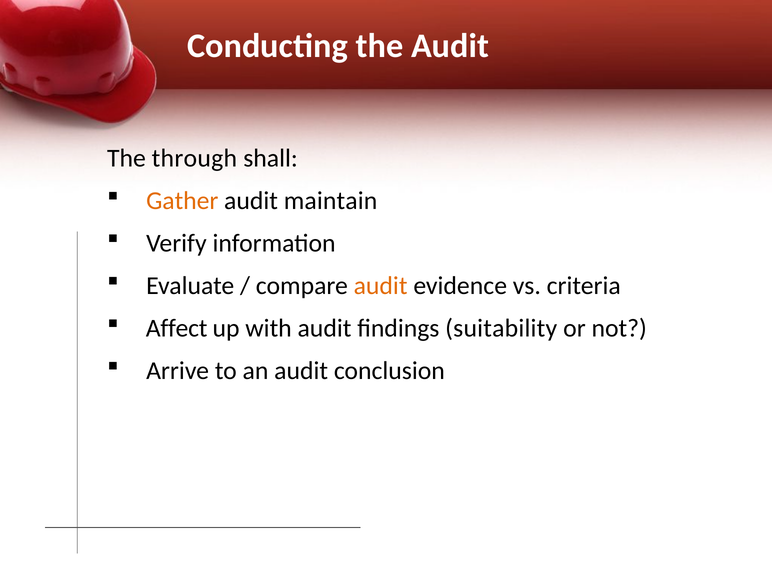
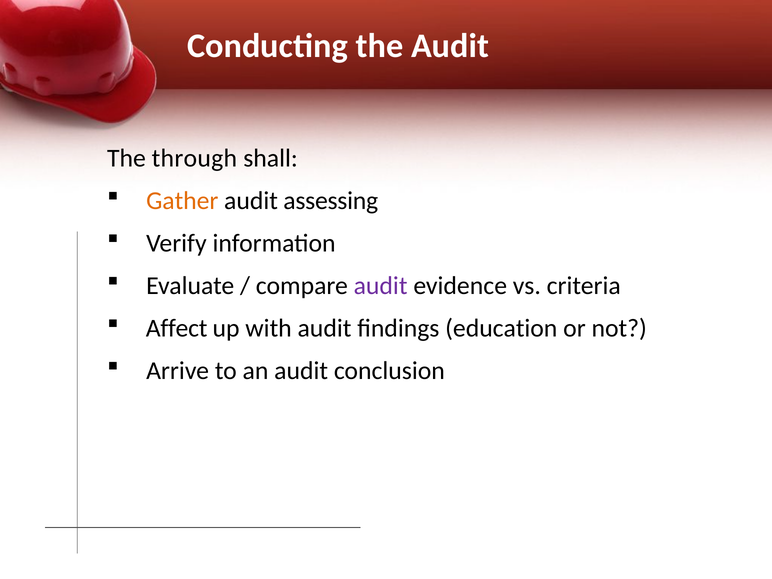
maintain: maintain -> assessing
audit at (381, 286) colour: orange -> purple
suitability: suitability -> education
